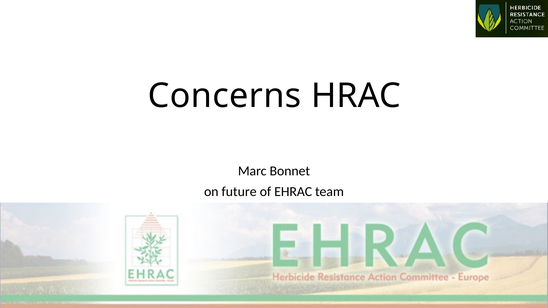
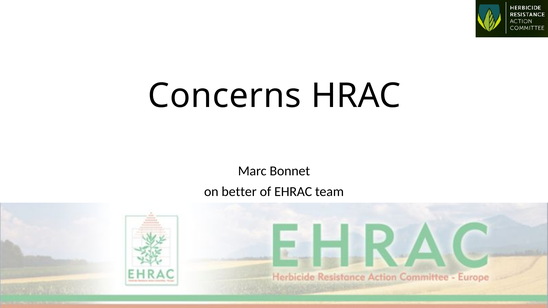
future: future -> better
